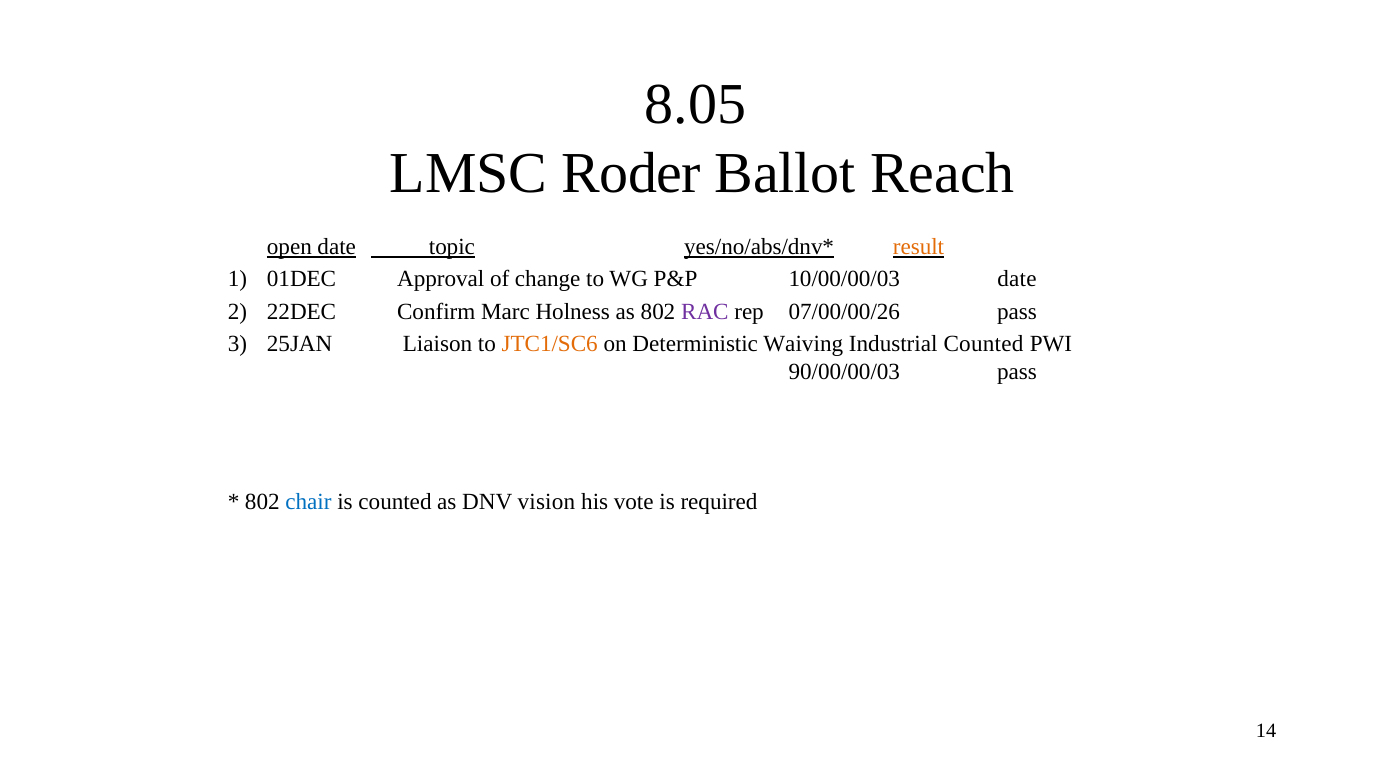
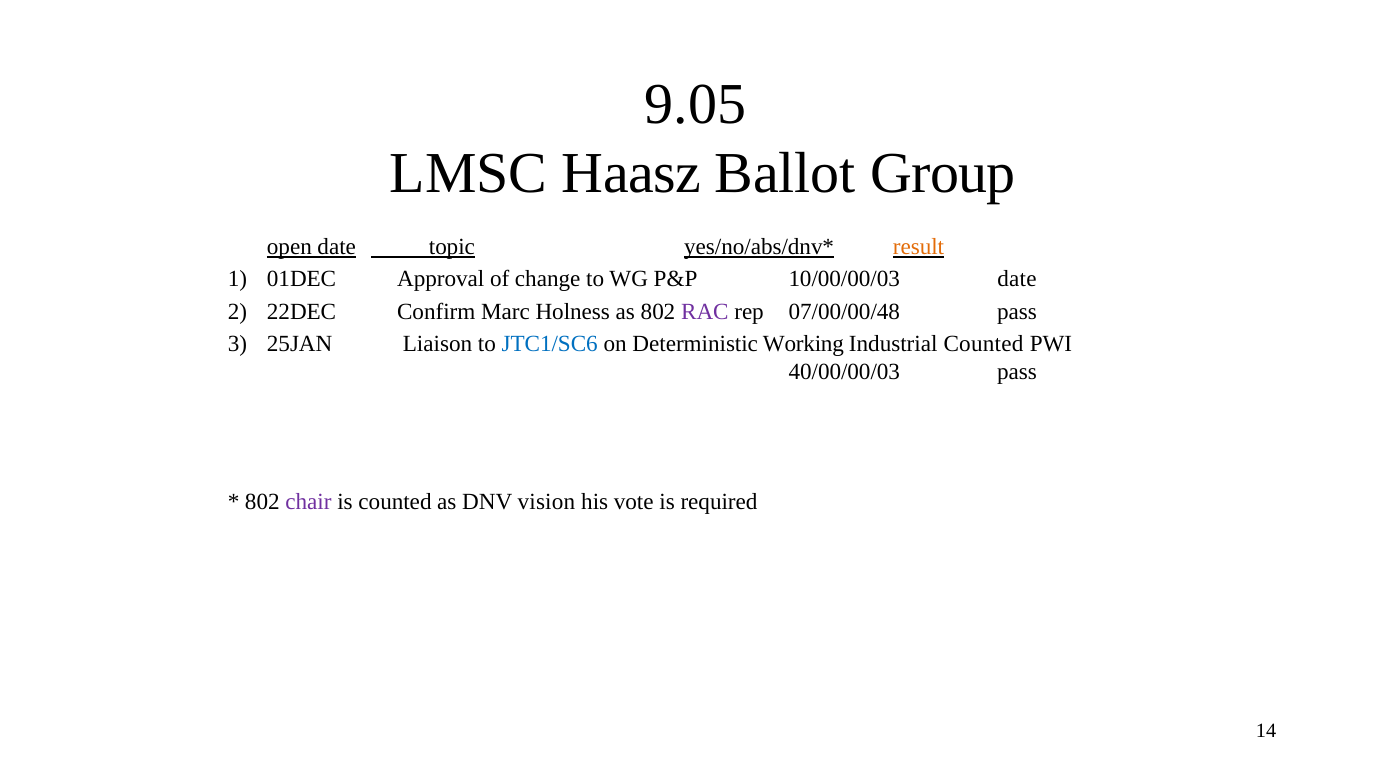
8.05: 8.05 -> 9.05
Roder: Roder -> Haasz
Reach: Reach -> Group
07/00/00/26: 07/00/00/26 -> 07/00/00/48
JTC1/SC6 colour: orange -> blue
Waiving: Waiving -> Working
90/00/00/03: 90/00/00/03 -> 40/00/00/03
chair colour: blue -> purple
